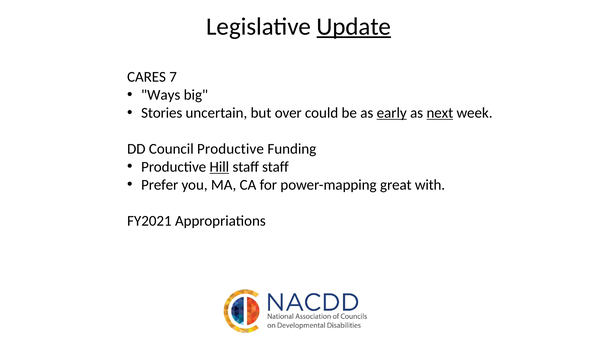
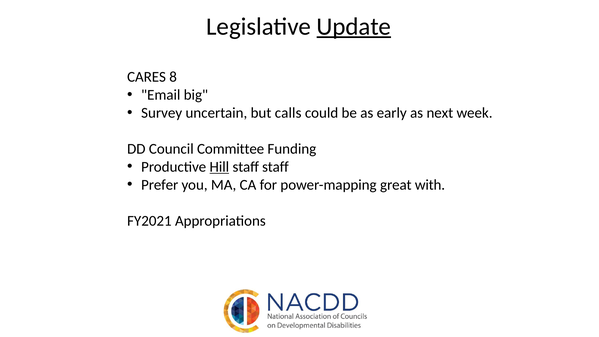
7: 7 -> 8
Ways: Ways -> Email
Stories: Stories -> Survey
over: over -> calls
early underline: present -> none
next underline: present -> none
Council Productive: Productive -> Committee
